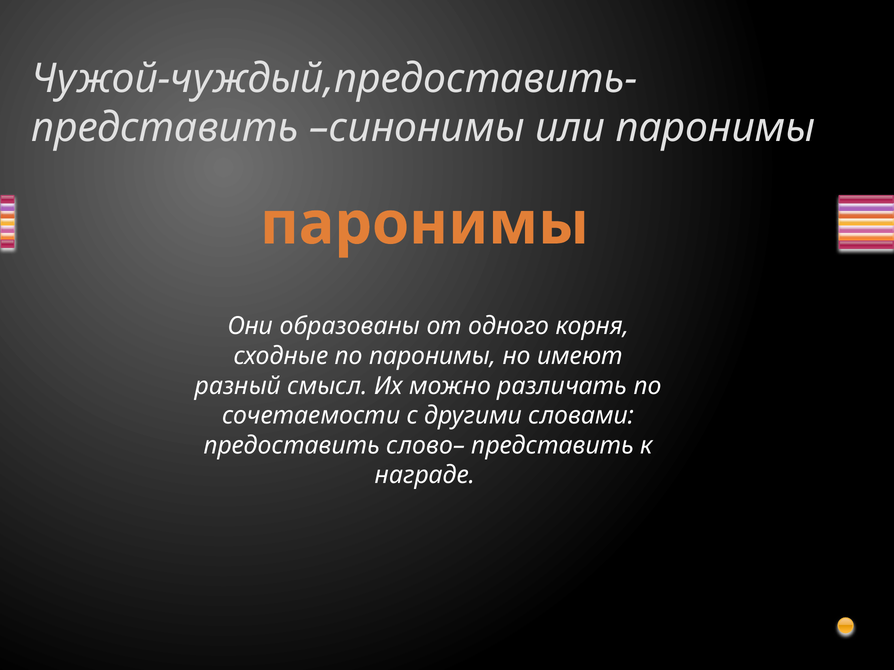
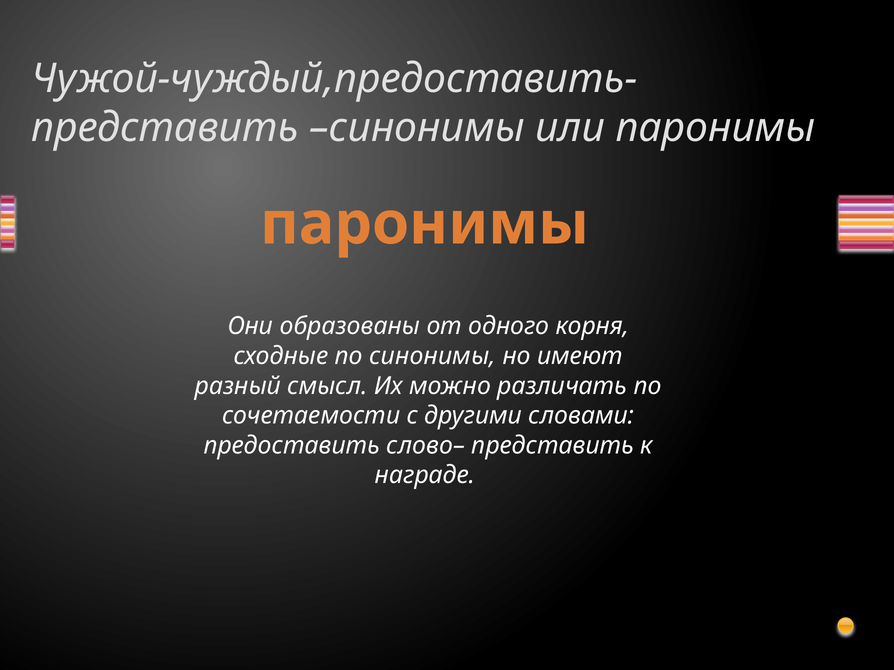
по паронимы: паронимы -> синонимы
